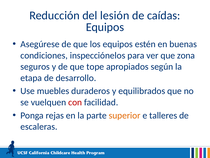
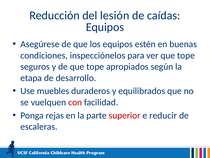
ver que zona: zona -> tope
superior colour: orange -> red
talleres: talleres -> reducir
